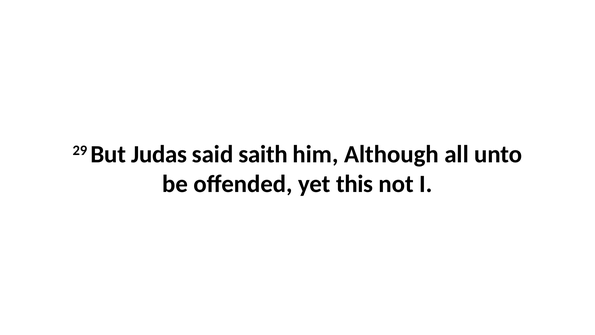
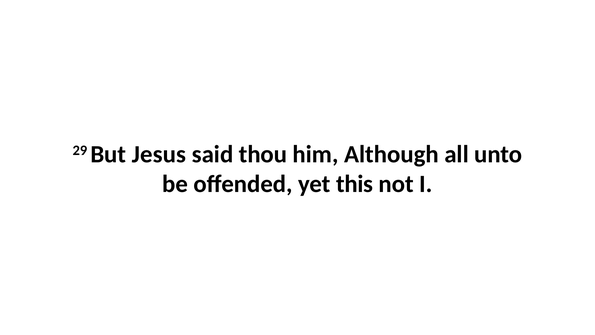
Judas: Judas -> Jesus
saith: saith -> thou
